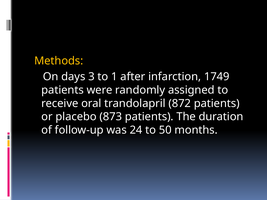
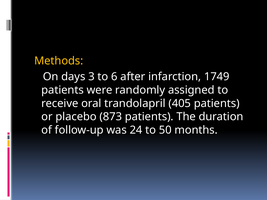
1: 1 -> 6
872: 872 -> 405
